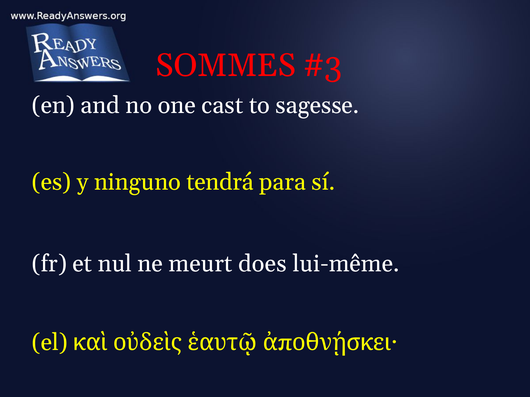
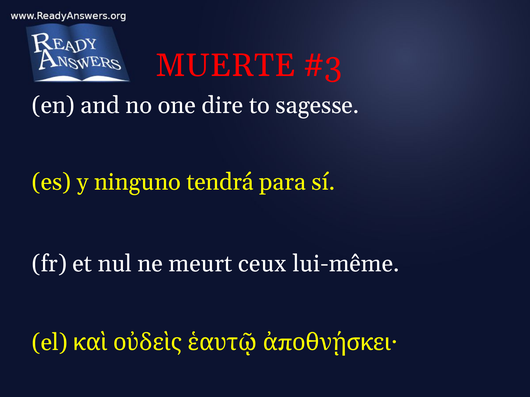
SOMMES: SOMMES -> MUERTE
cast: cast -> dire
does: does -> ceux
